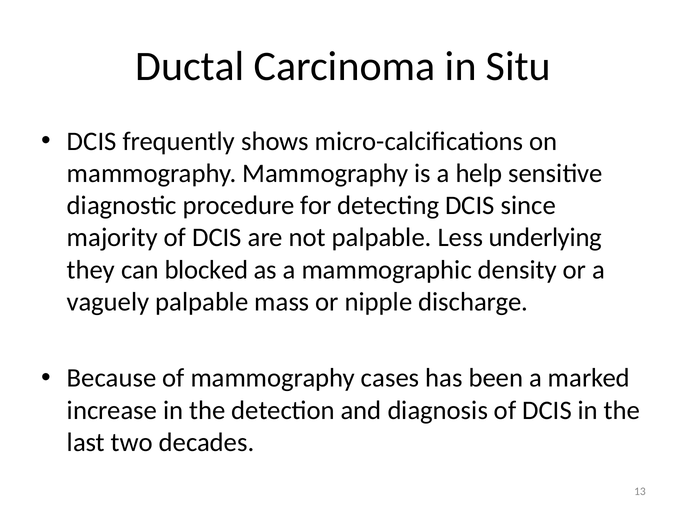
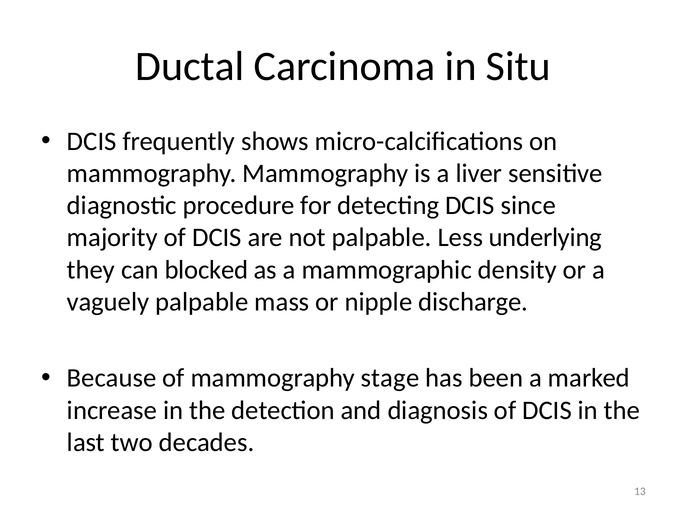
help: help -> liver
cases: cases -> stage
